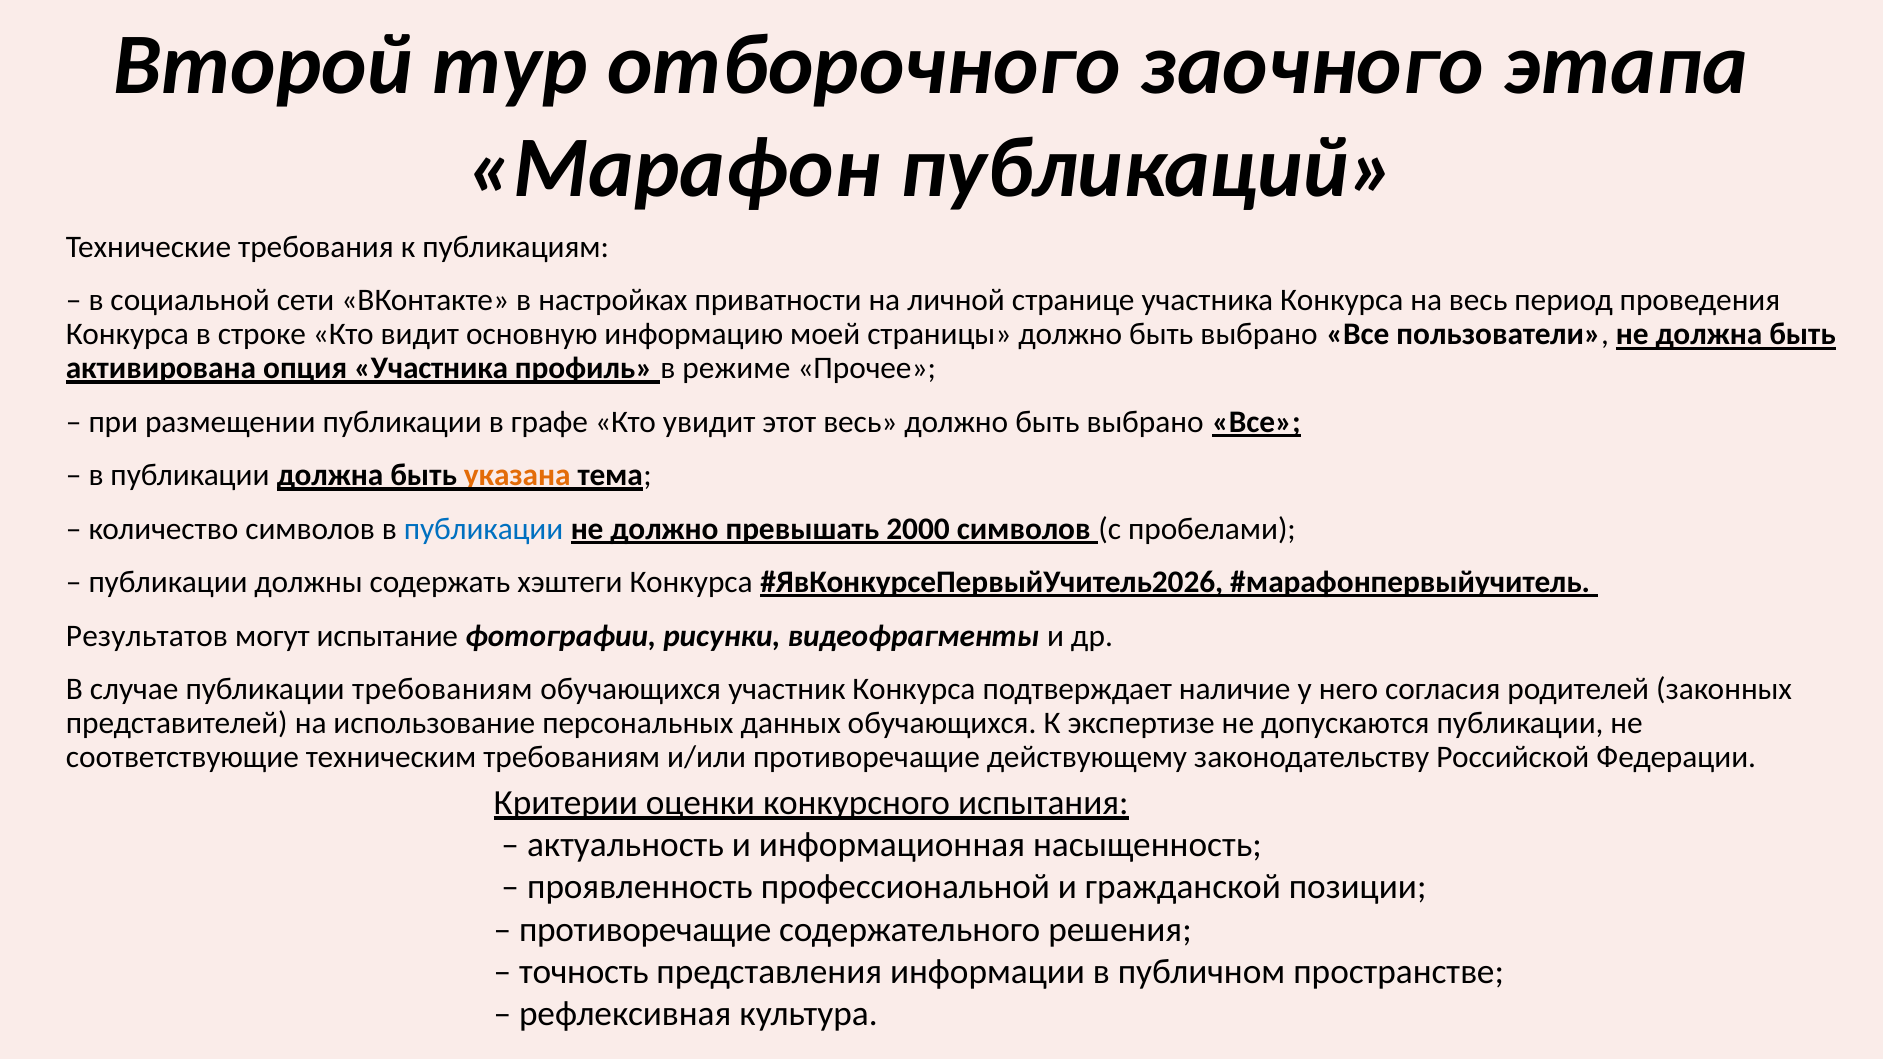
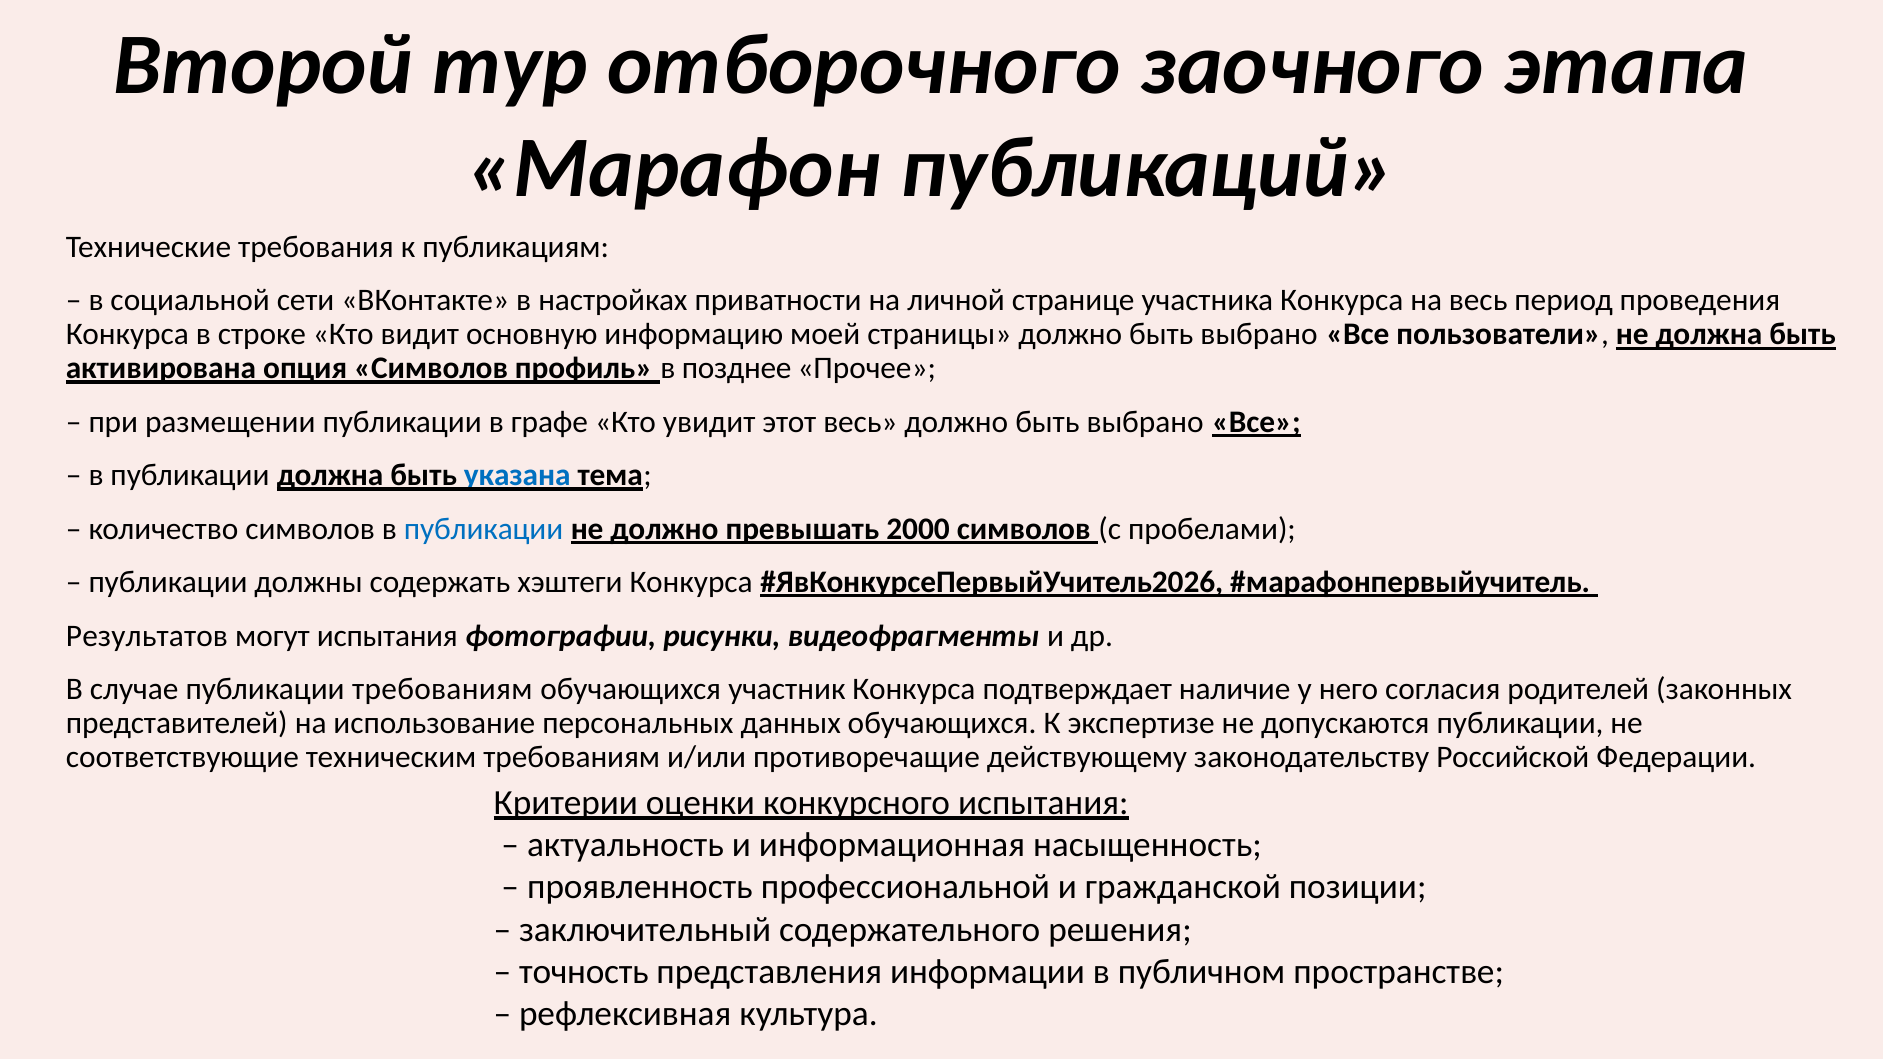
опция Участника: Участника -> Символов
режиме: режиме -> позднее
указана colour: orange -> blue
могут испытание: испытание -> испытания
противоречащие at (645, 930): противоречащие -> заключительный
